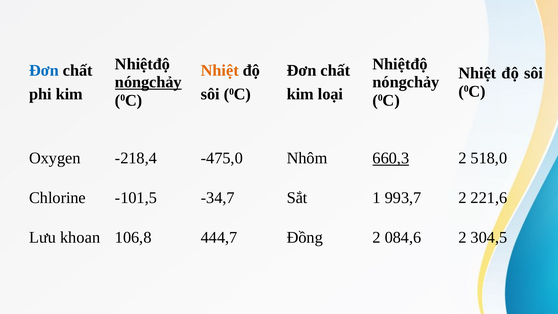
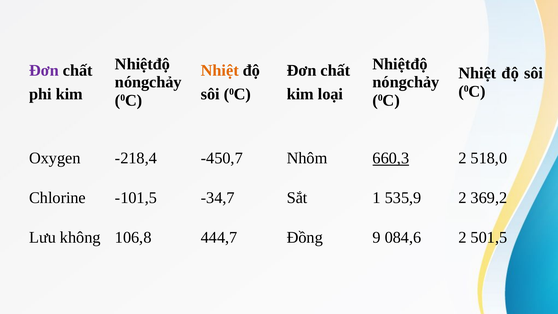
Đơn at (44, 70) colour: blue -> purple
nóngchảy at (148, 82) underline: present -> none
-475,0: -475,0 -> -450,7
993,7: 993,7 -> 535,9
221,6: 221,6 -> 369,2
khoan: khoan -> không
Đồng 2: 2 -> 9
304,5: 304,5 -> 501,5
